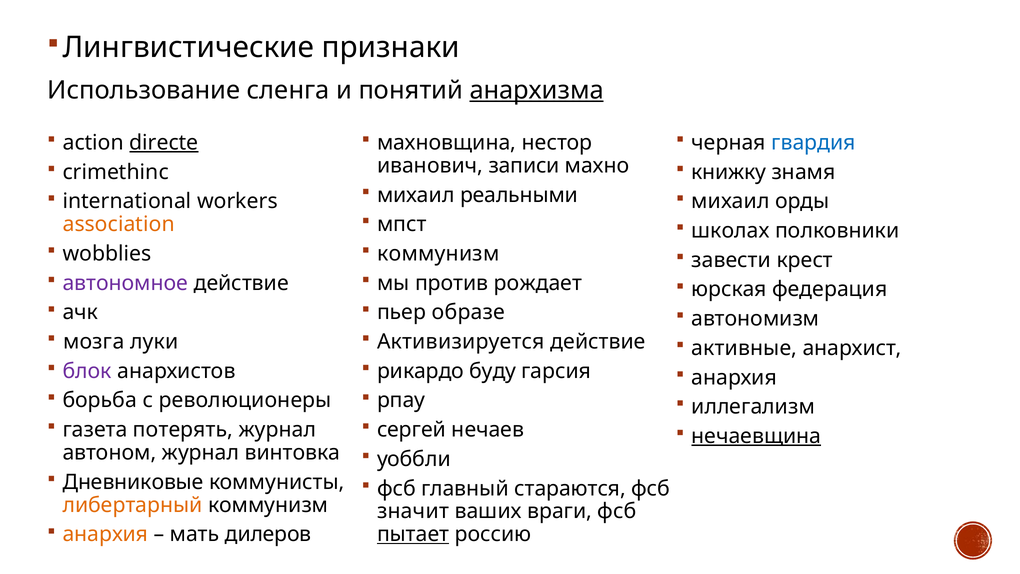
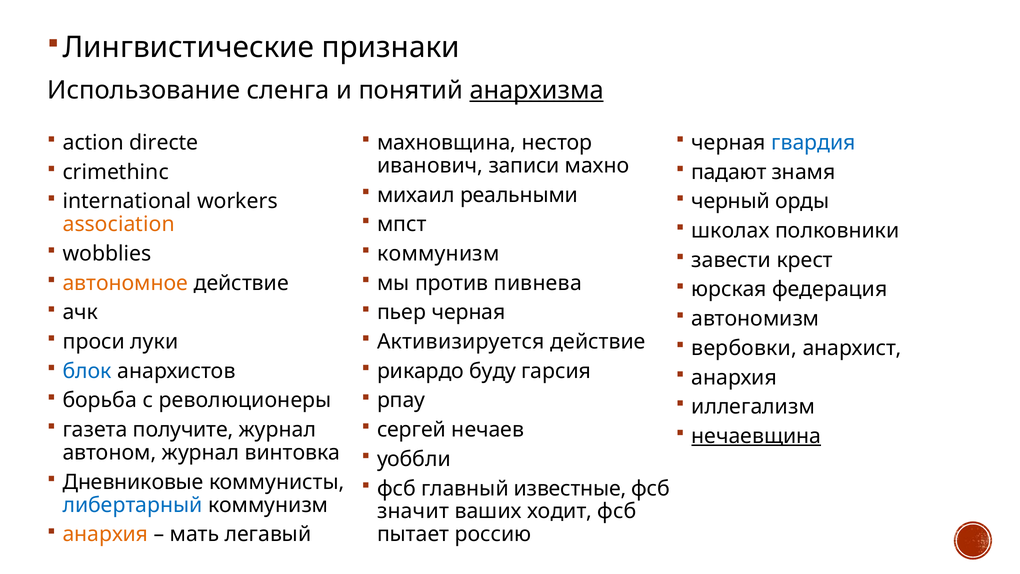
directe underline: present -> none
книжку: книжку -> падают
михаил at (730, 201): михаил -> черный
автономное colour: purple -> orange
рождает: рождает -> пивнева
пьер образе: образе -> черная
мозга: мозга -> проси
активные: активные -> вербовки
блок colour: purple -> blue
потерять: потерять -> получите
стараются: стараются -> известные
либертарный colour: orange -> blue
враги: враги -> ходит
дилеров: дилеров -> легавый
пытает underline: present -> none
